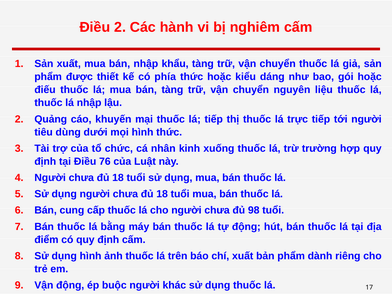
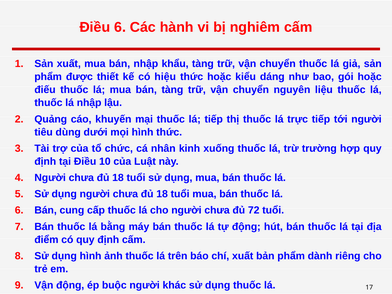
Điều 2: 2 -> 6
phía: phía -> hiệu
76: 76 -> 10
98: 98 -> 72
